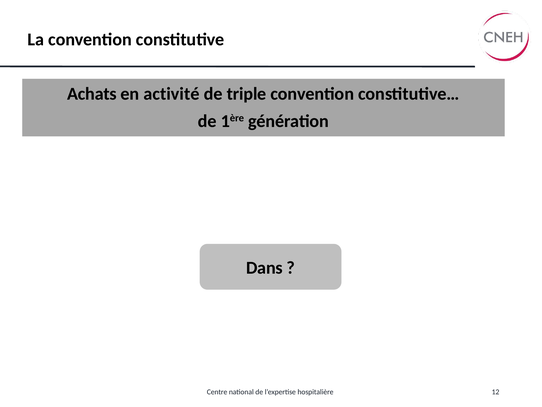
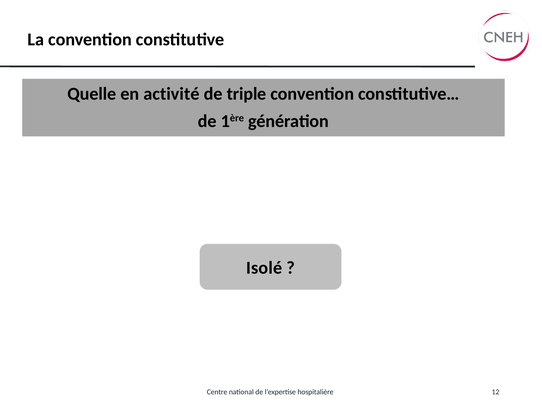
Achats: Achats -> Quelle
Dans: Dans -> Isolé
